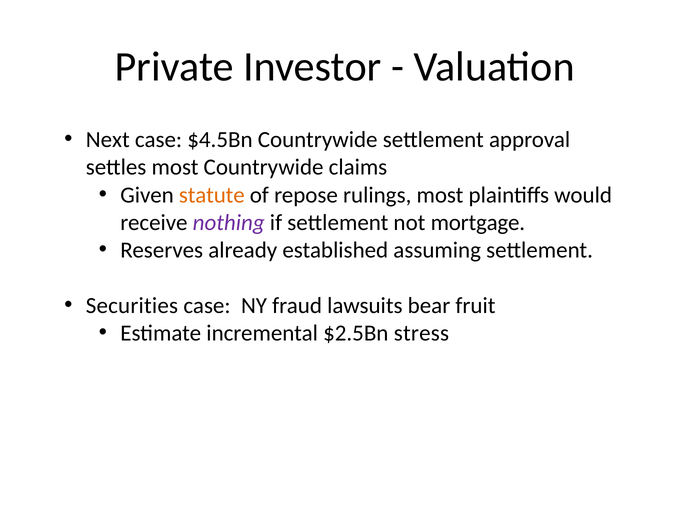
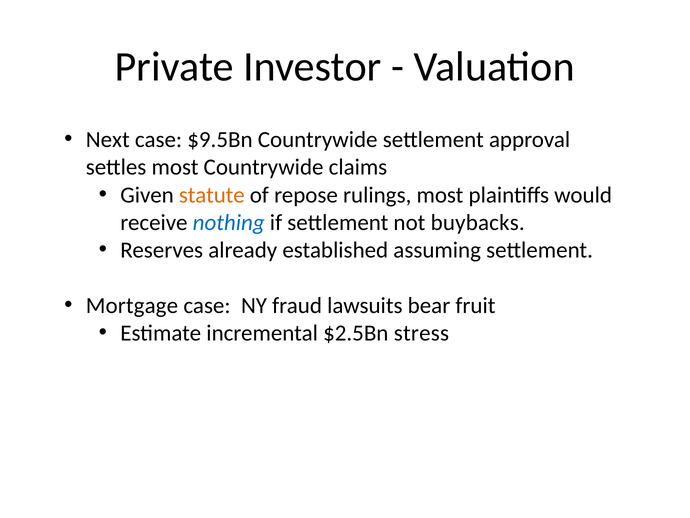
$4.5Bn: $4.5Bn -> $9.5Bn
nothing colour: purple -> blue
mortgage: mortgage -> buybacks
Securities: Securities -> Mortgage
